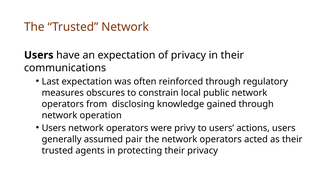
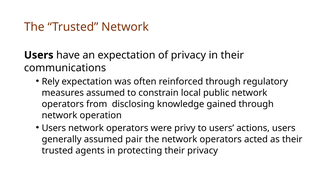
Last: Last -> Rely
measures obscures: obscures -> assumed
